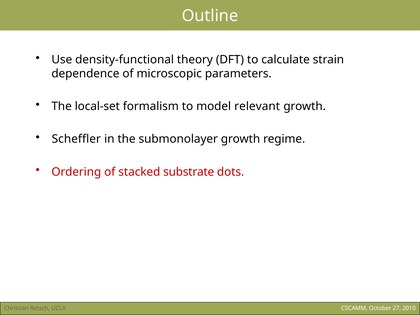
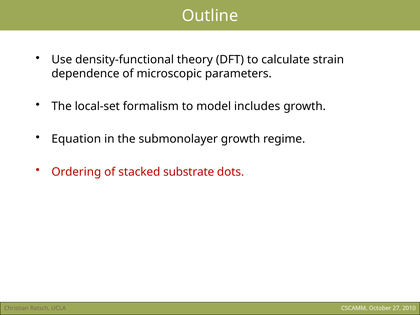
relevant: relevant -> includes
Scheffler: Scheffler -> Equation
